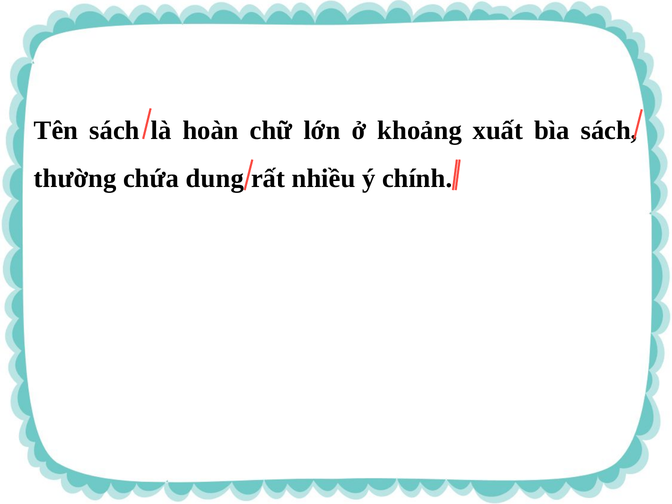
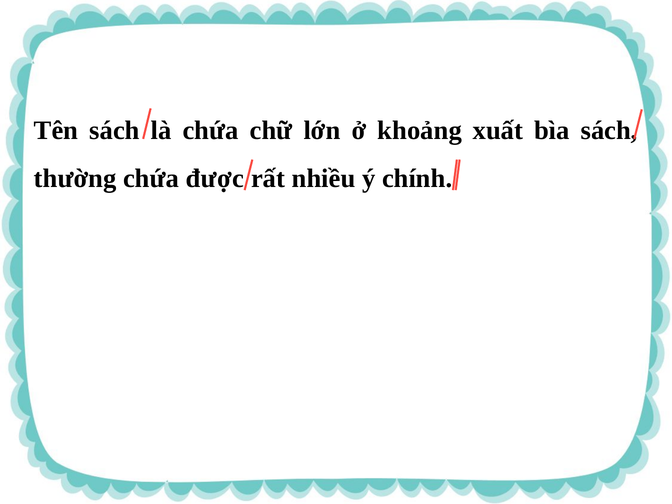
là hoàn: hoàn -> chứa
dung: dung -> được
